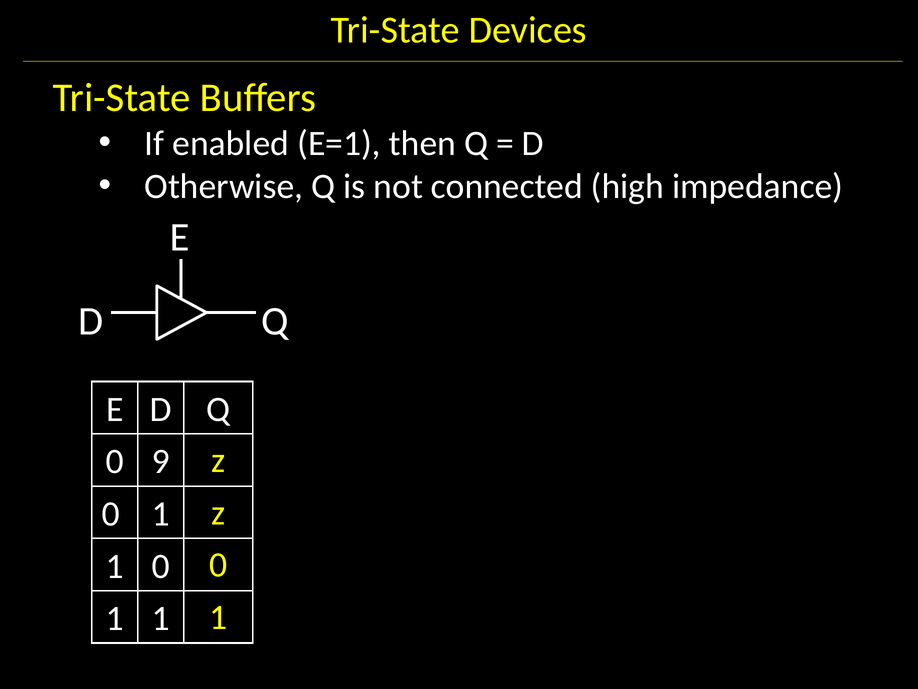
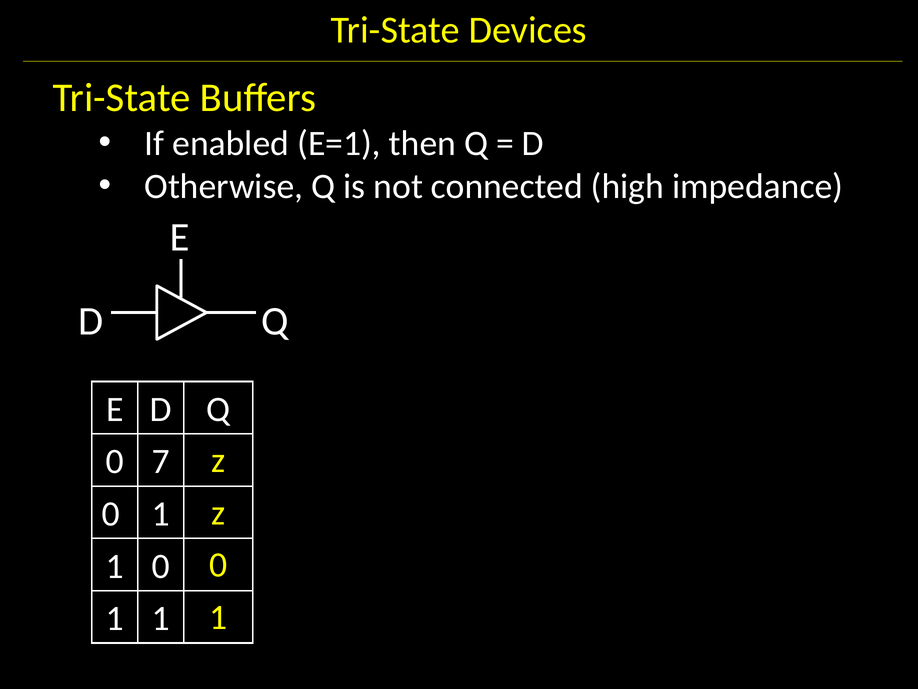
9: 9 -> 7
